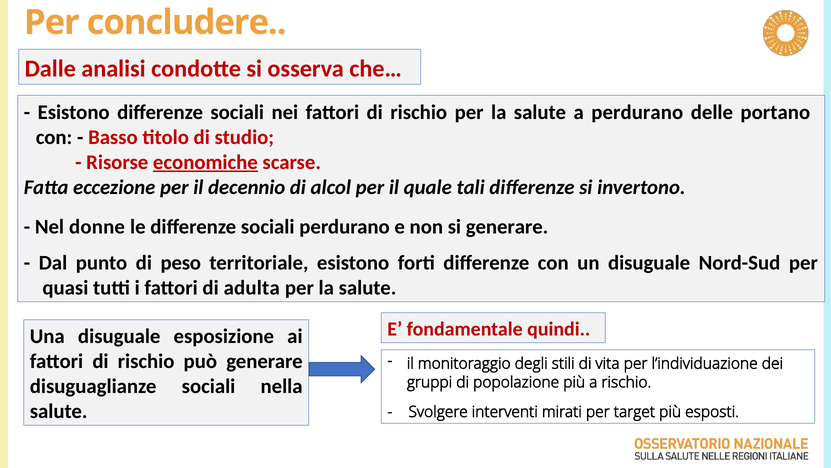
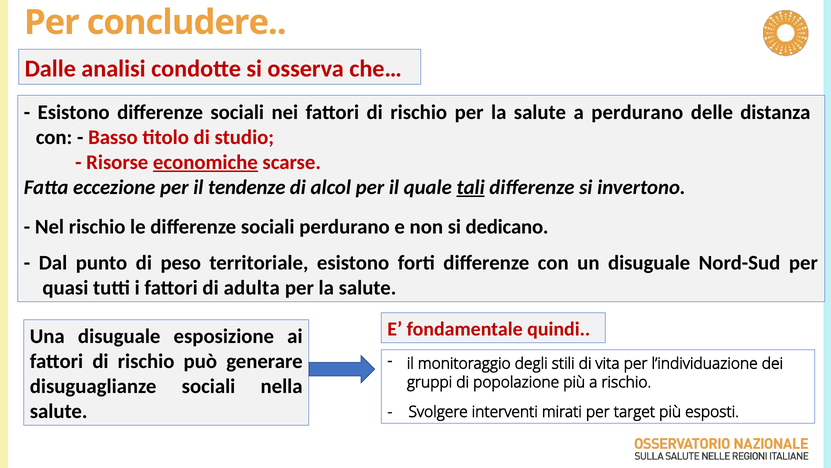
portano: portano -> distanza
decennio: decennio -> tendenze
tali underline: none -> present
Nel donne: donne -> rischio
si generare: generare -> dedicano
